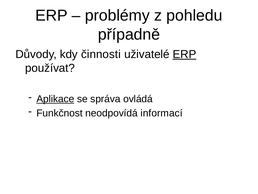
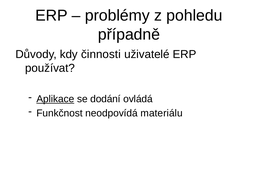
ERP at (184, 54) underline: present -> none
správa: správa -> dodání
informací: informací -> materiálu
